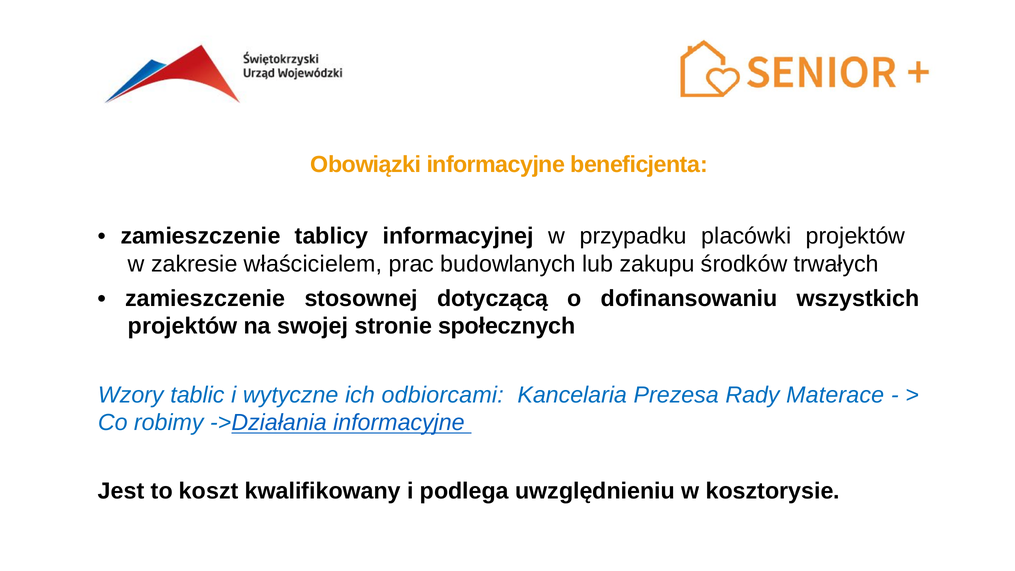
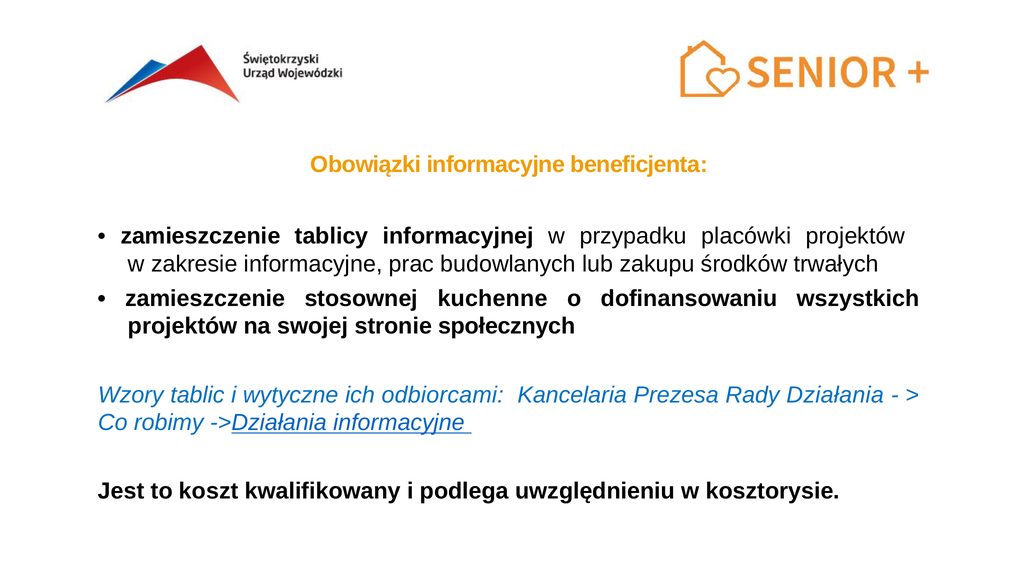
zakresie właścicielem: właścicielem -> informacyjne
dotyczącą: dotyczącą -> kuchenne
Materace: Materace -> Działania
